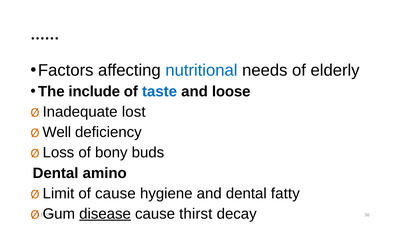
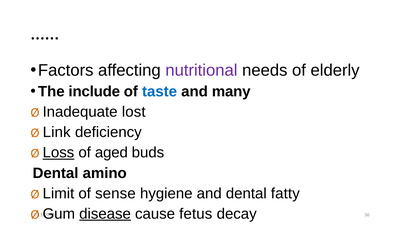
nutritional colour: blue -> purple
loose: loose -> many
Well: Well -> Link
Loss underline: none -> present
bony: bony -> aged
of cause: cause -> sense
thirst: thirst -> fetus
